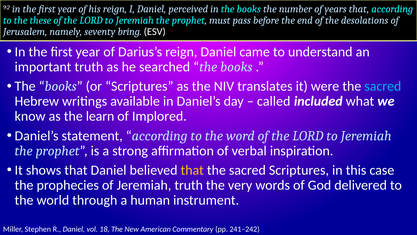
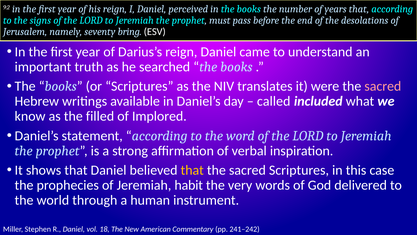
these: these -> signs
sacred at (383, 86) colour: light blue -> pink
learn: learn -> filled
Jeremiah truth: truth -> habit
